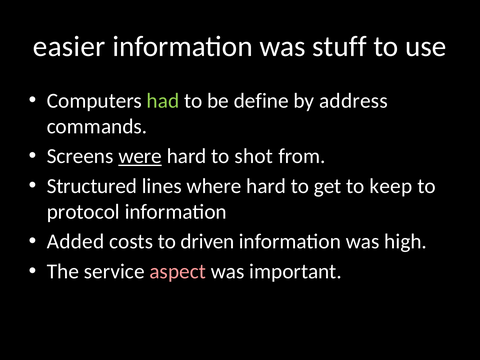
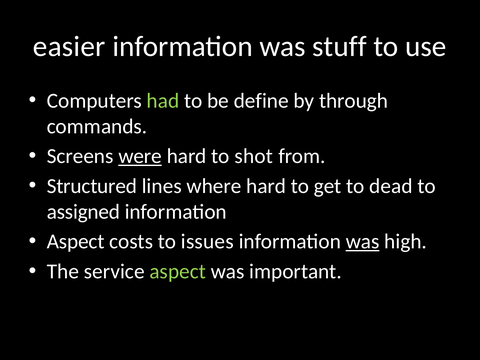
address: address -> through
keep: keep -> dead
protocol: protocol -> assigned
Added at (76, 242): Added -> Aspect
driven: driven -> issues
was at (363, 242) underline: none -> present
aspect at (178, 271) colour: pink -> light green
